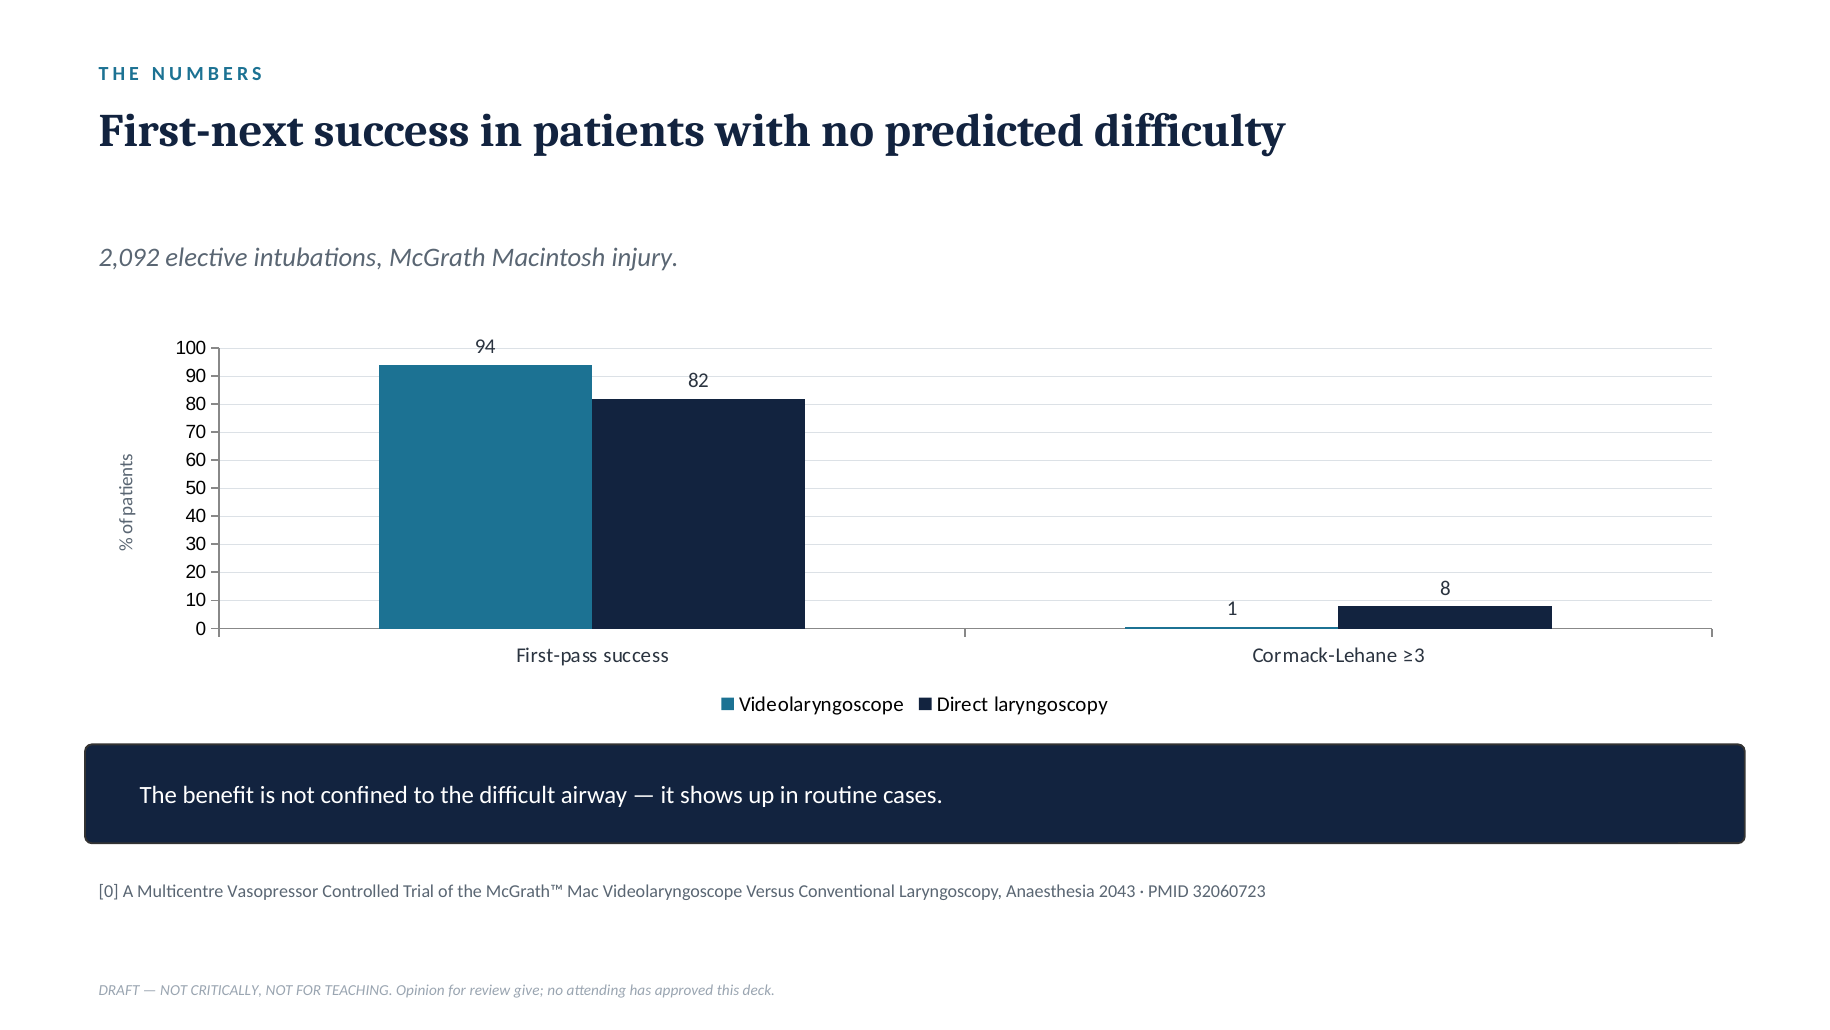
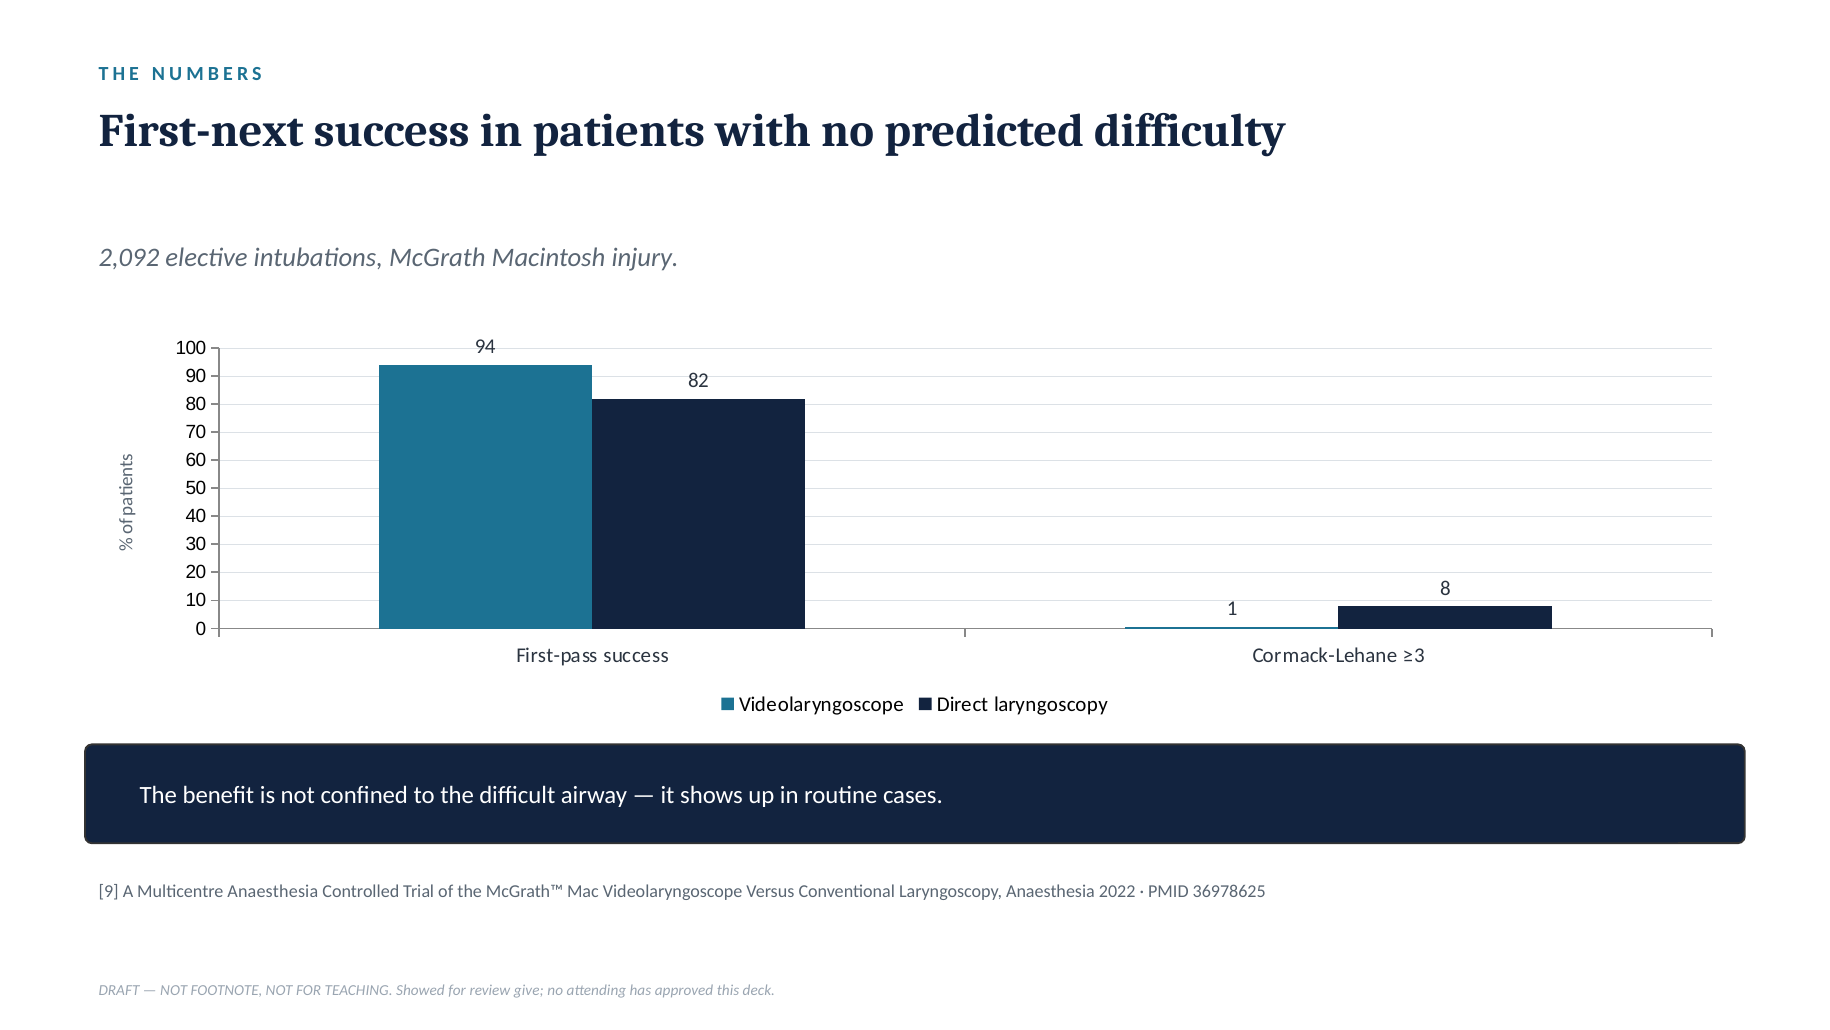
0 at (109, 891): 0 -> 9
Multicentre Vasopressor: Vasopressor -> Anaesthesia
2043: 2043 -> 2022
32060723: 32060723 -> 36978625
CRITICALLY: CRITICALLY -> FOOTNOTE
Opinion: Opinion -> Showed
